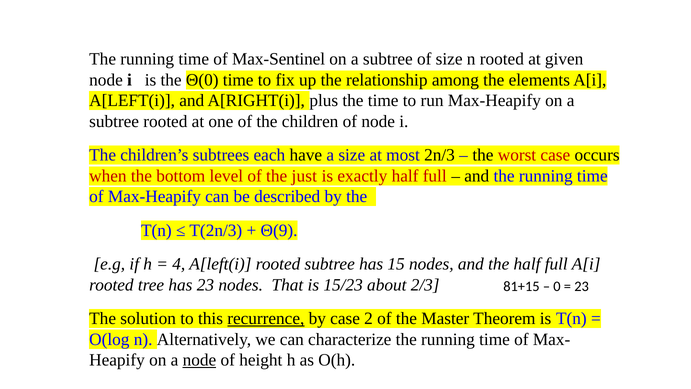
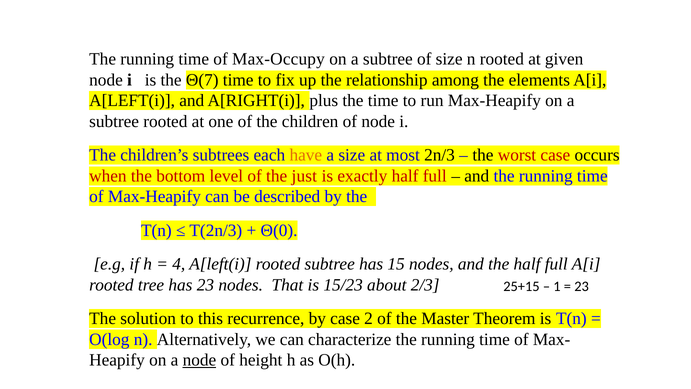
Max-Sentinel: Max-Sentinel -> Max-Occupy
Θ(0: Θ(0 -> Θ(7
have colour: black -> orange
Θ(9: Θ(9 -> Θ(0
81+15: 81+15 -> 25+15
0: 0 -> 1
recurrence underline: present -> none
